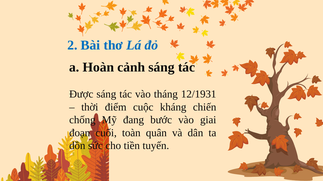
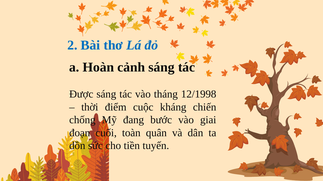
12/1931: 12/1931 -> 12/1998
